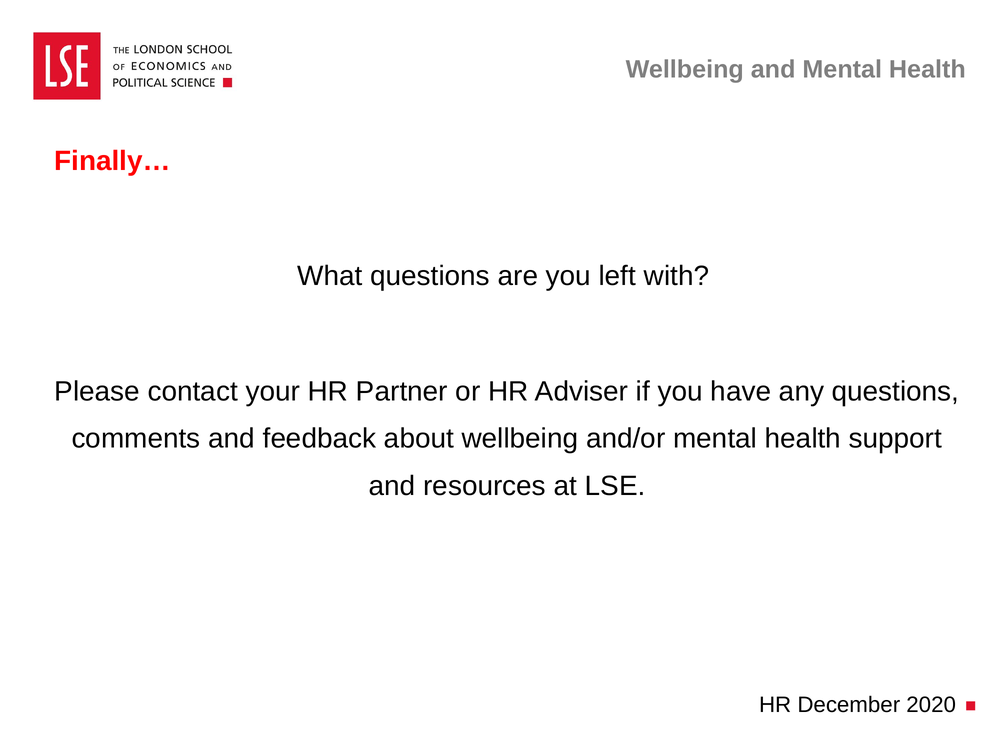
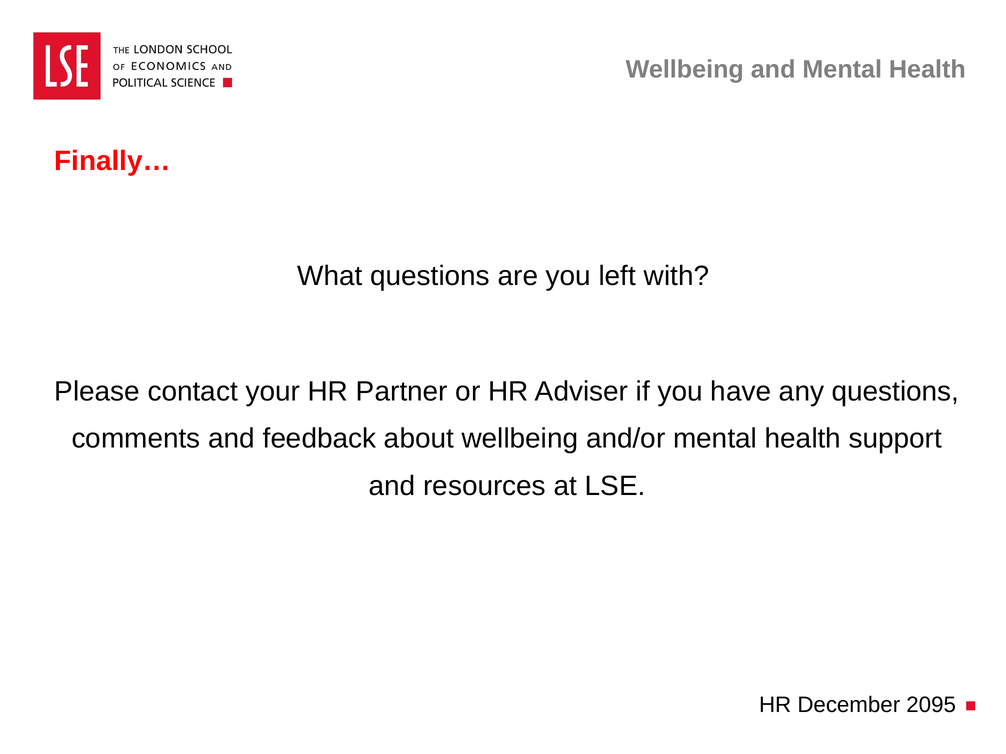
2020: 2020 -> 2095
